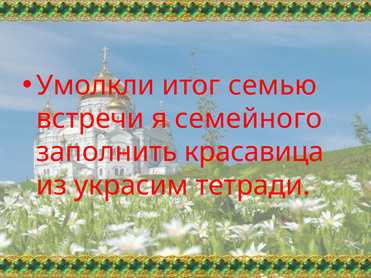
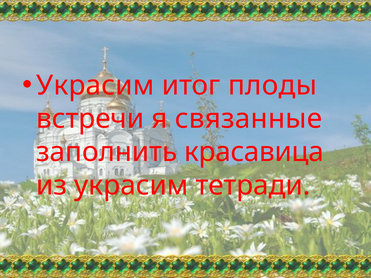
Умолкли at (95, 85): Умолкли -> Украсим
семью: семью -> плоды
семейного: семейного -> связанные
